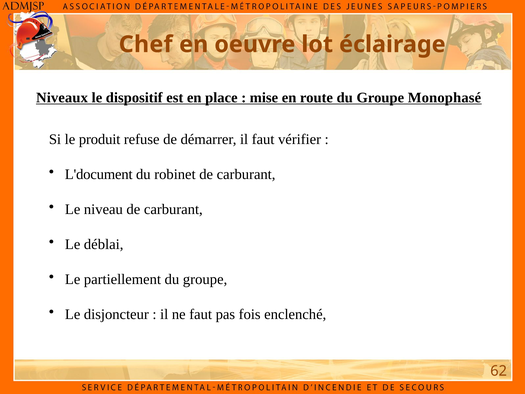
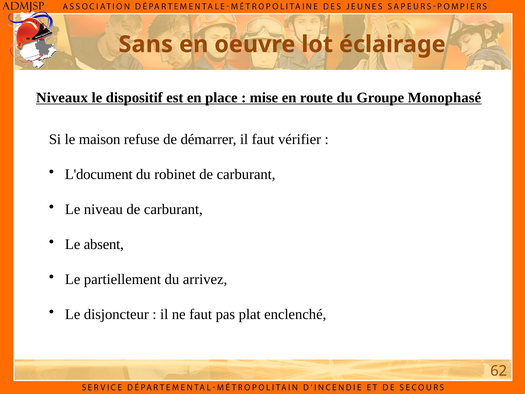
Chef: Chef -> Sans
produit: produit -> maison
déblai: déblai -> absent
groupe at (205, 279): groupe -> arrivez
fois: fois -> plat
